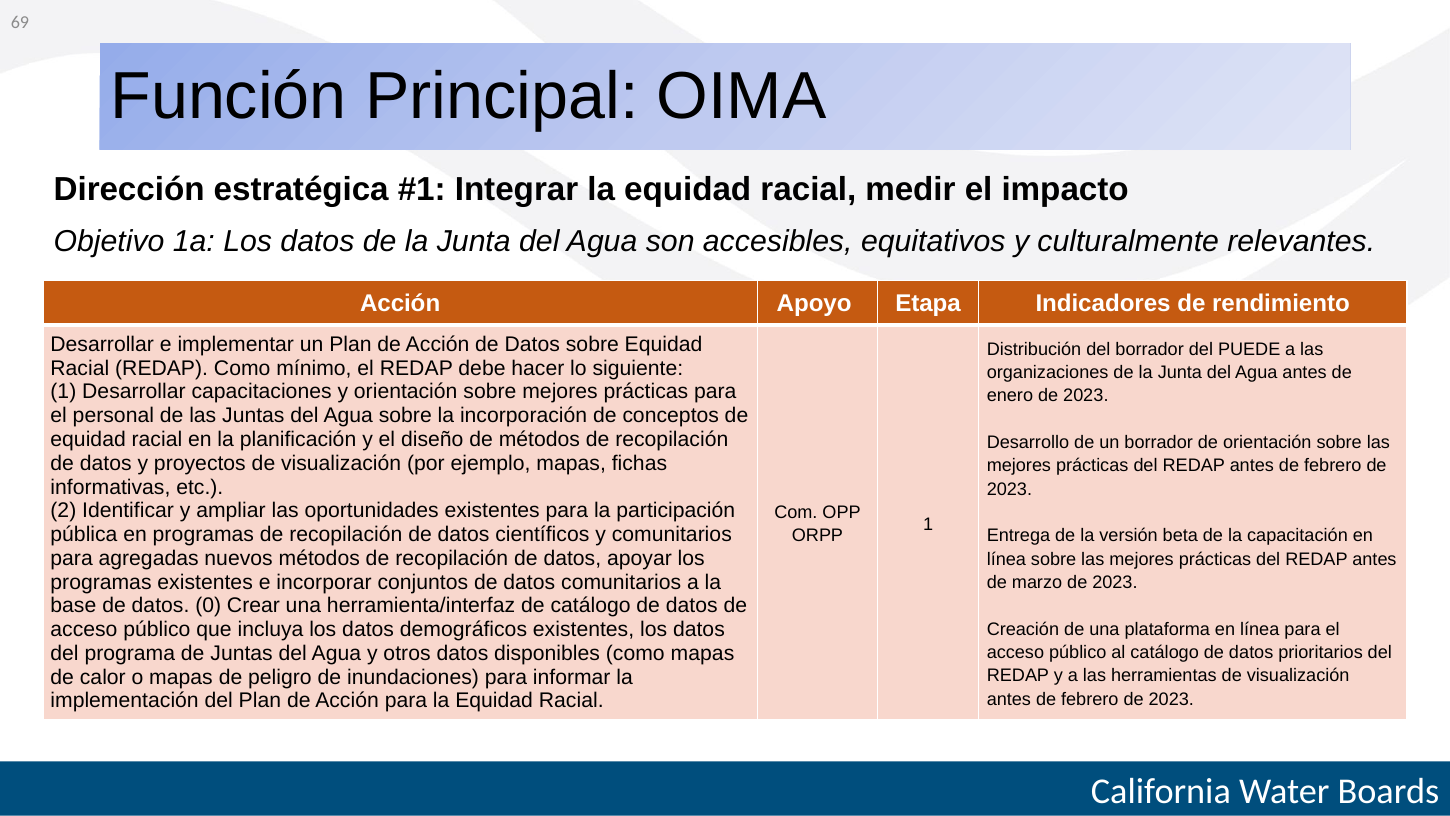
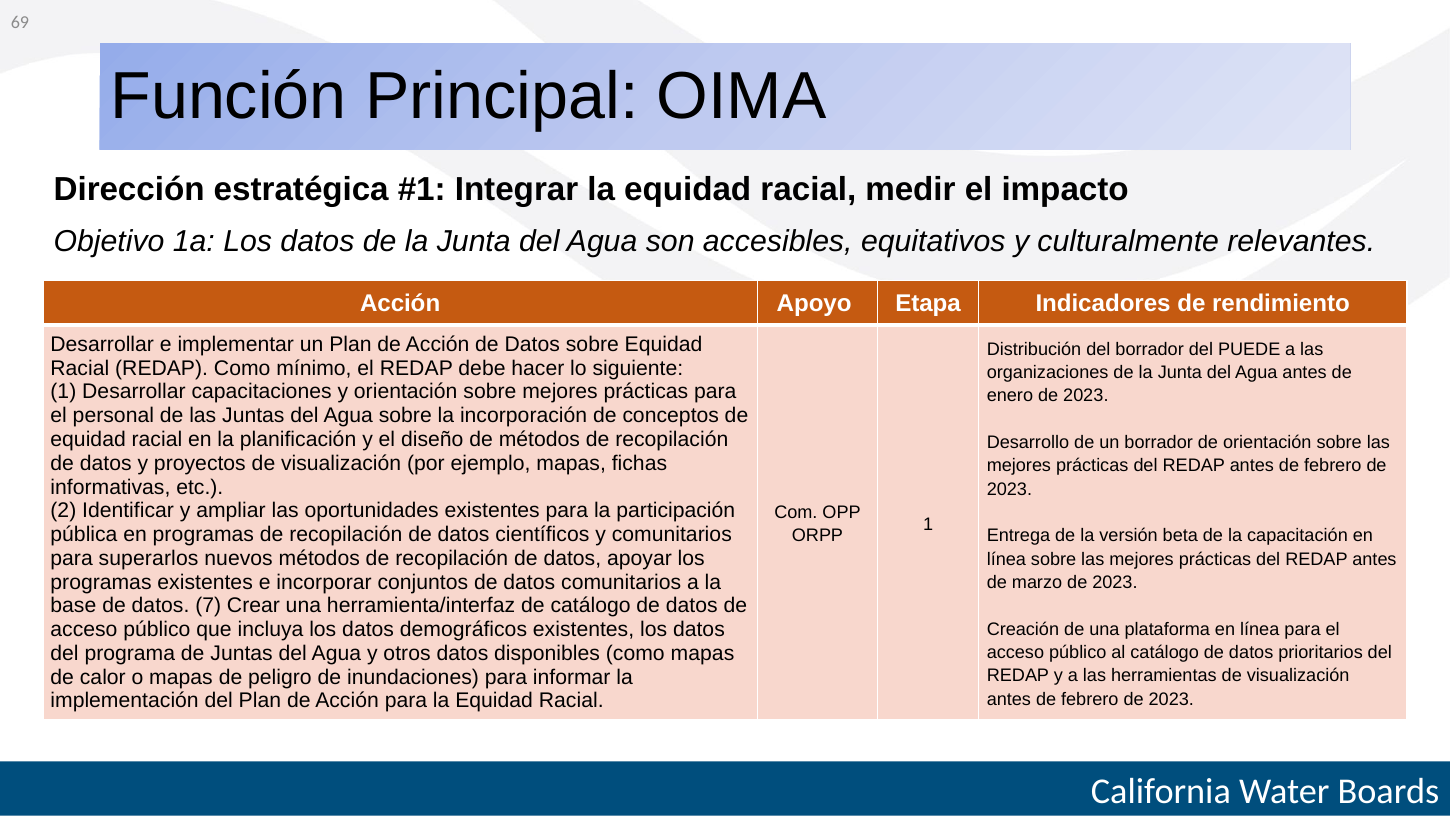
agregadas: agregadas -> superarlos
0: 0 -> 7
